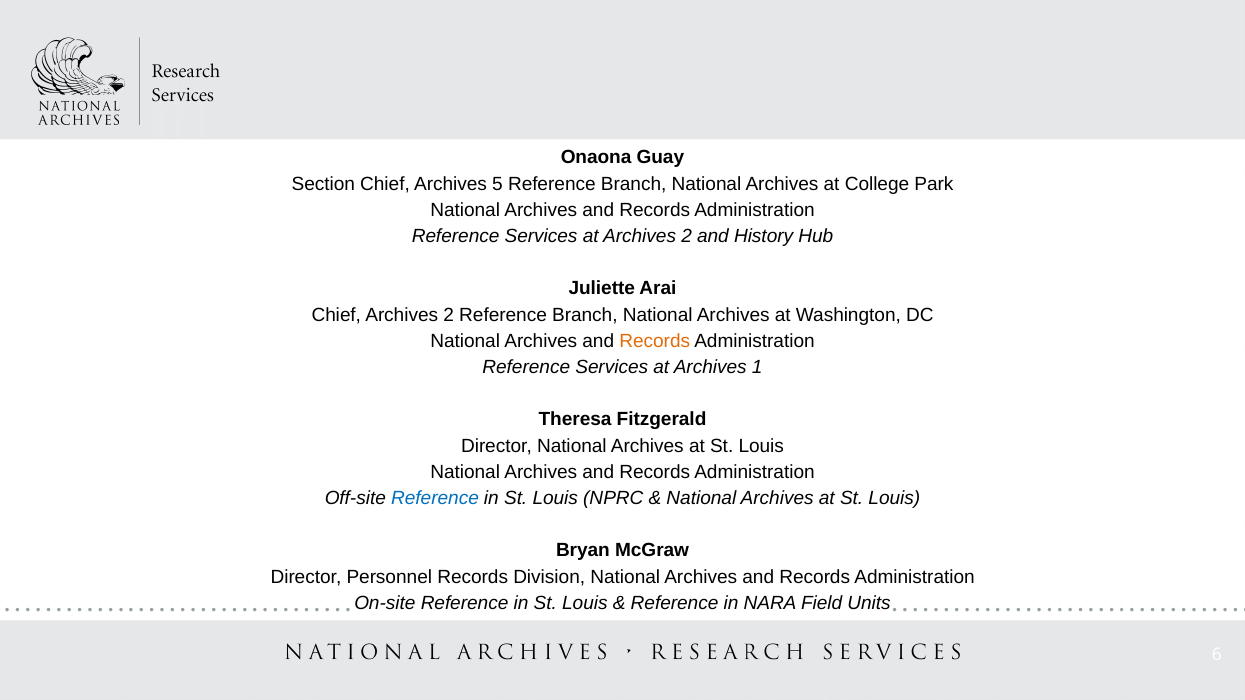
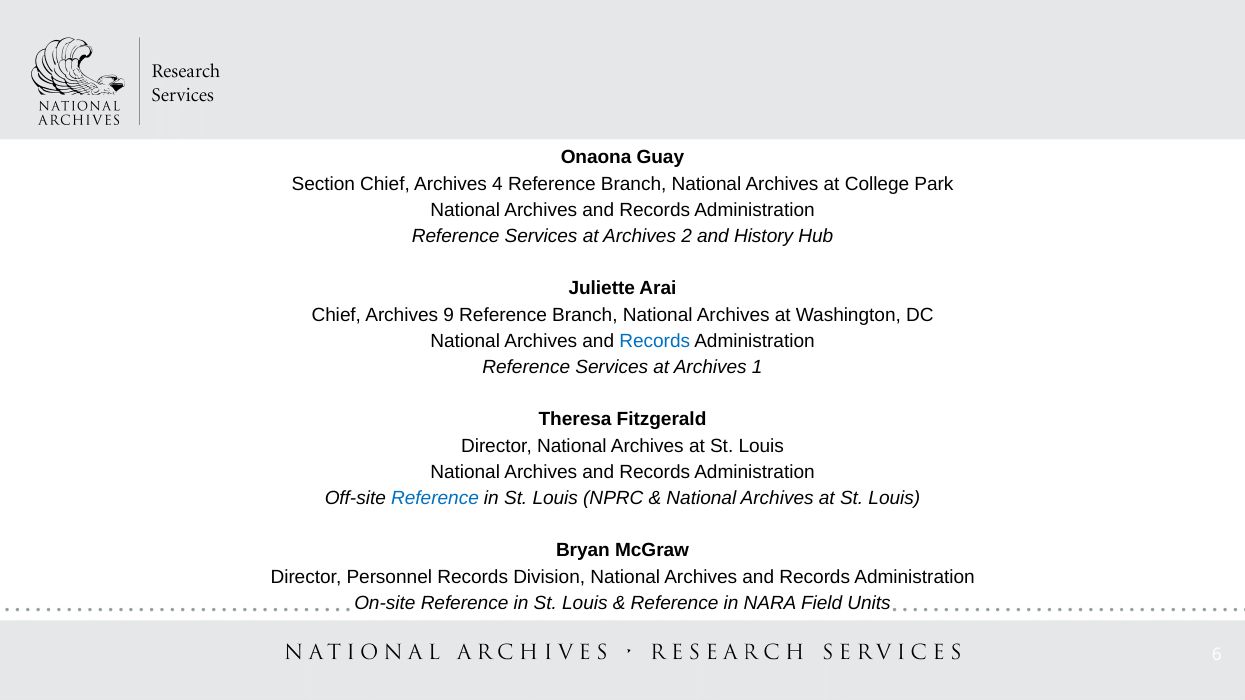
5: 5 -> 4
Chief Archives 2: 2 -> 9
Records at (655, 341) colour: orange -> blue
